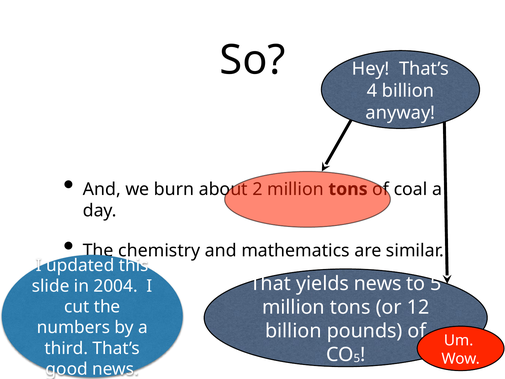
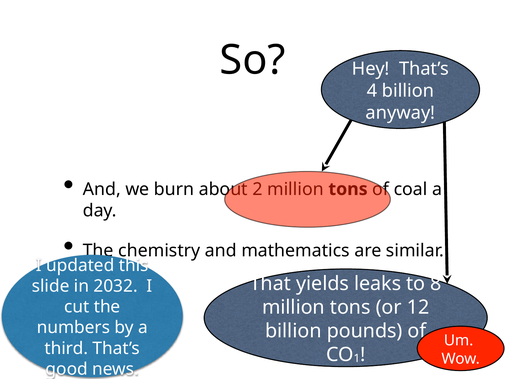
yields news: news -> leaks
to 5: 5 -> 8
2004: 2004 -> 2032
5 at (357, 358): 5 -> 1
